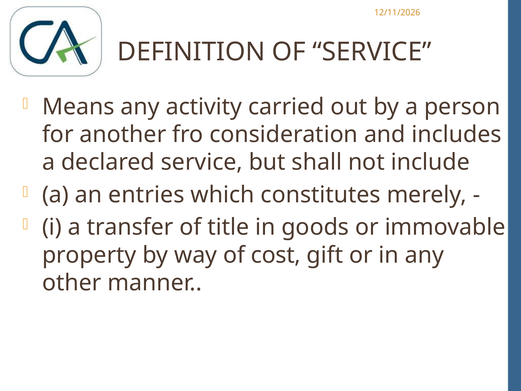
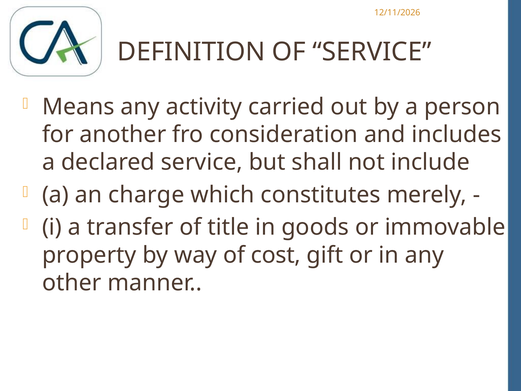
entries: entries -> charge
